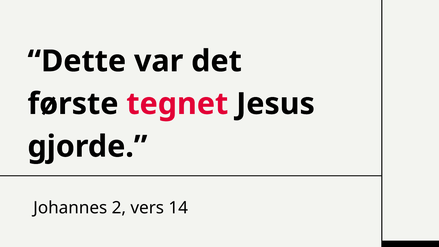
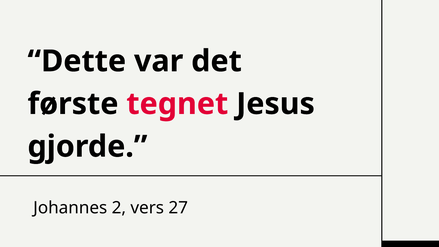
14: 14 -> 27
